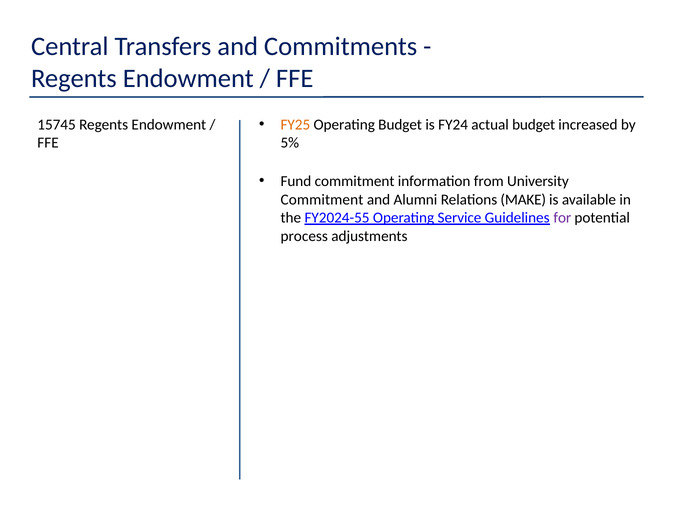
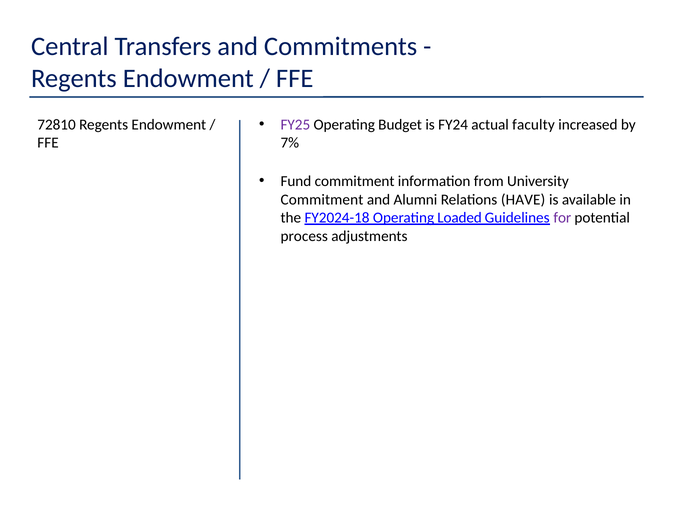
FY25 colour: orange -> purple
actual budget: budget -> faculty
15745: 15745 -> 72810
5%: 5% -> 7%
MAKE: MAKE -> HAVE
FY2024-55: FY2024-55 -> FY2024-18
Service: Service -> Loaded
